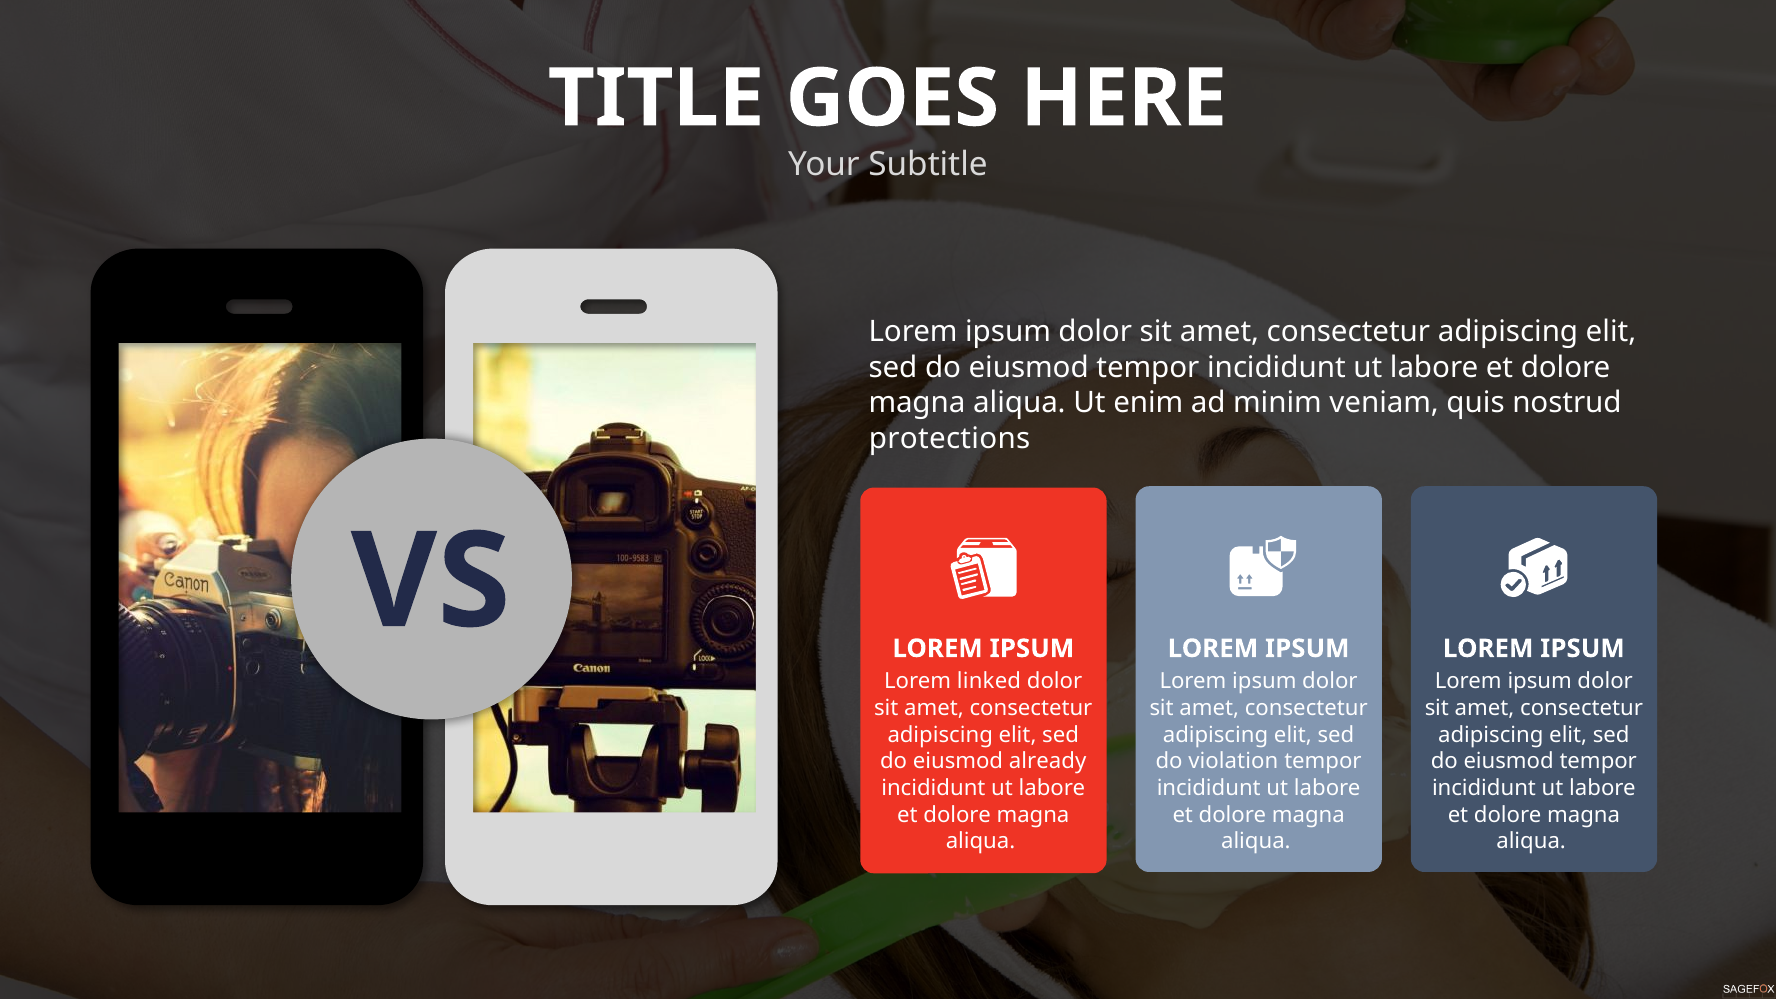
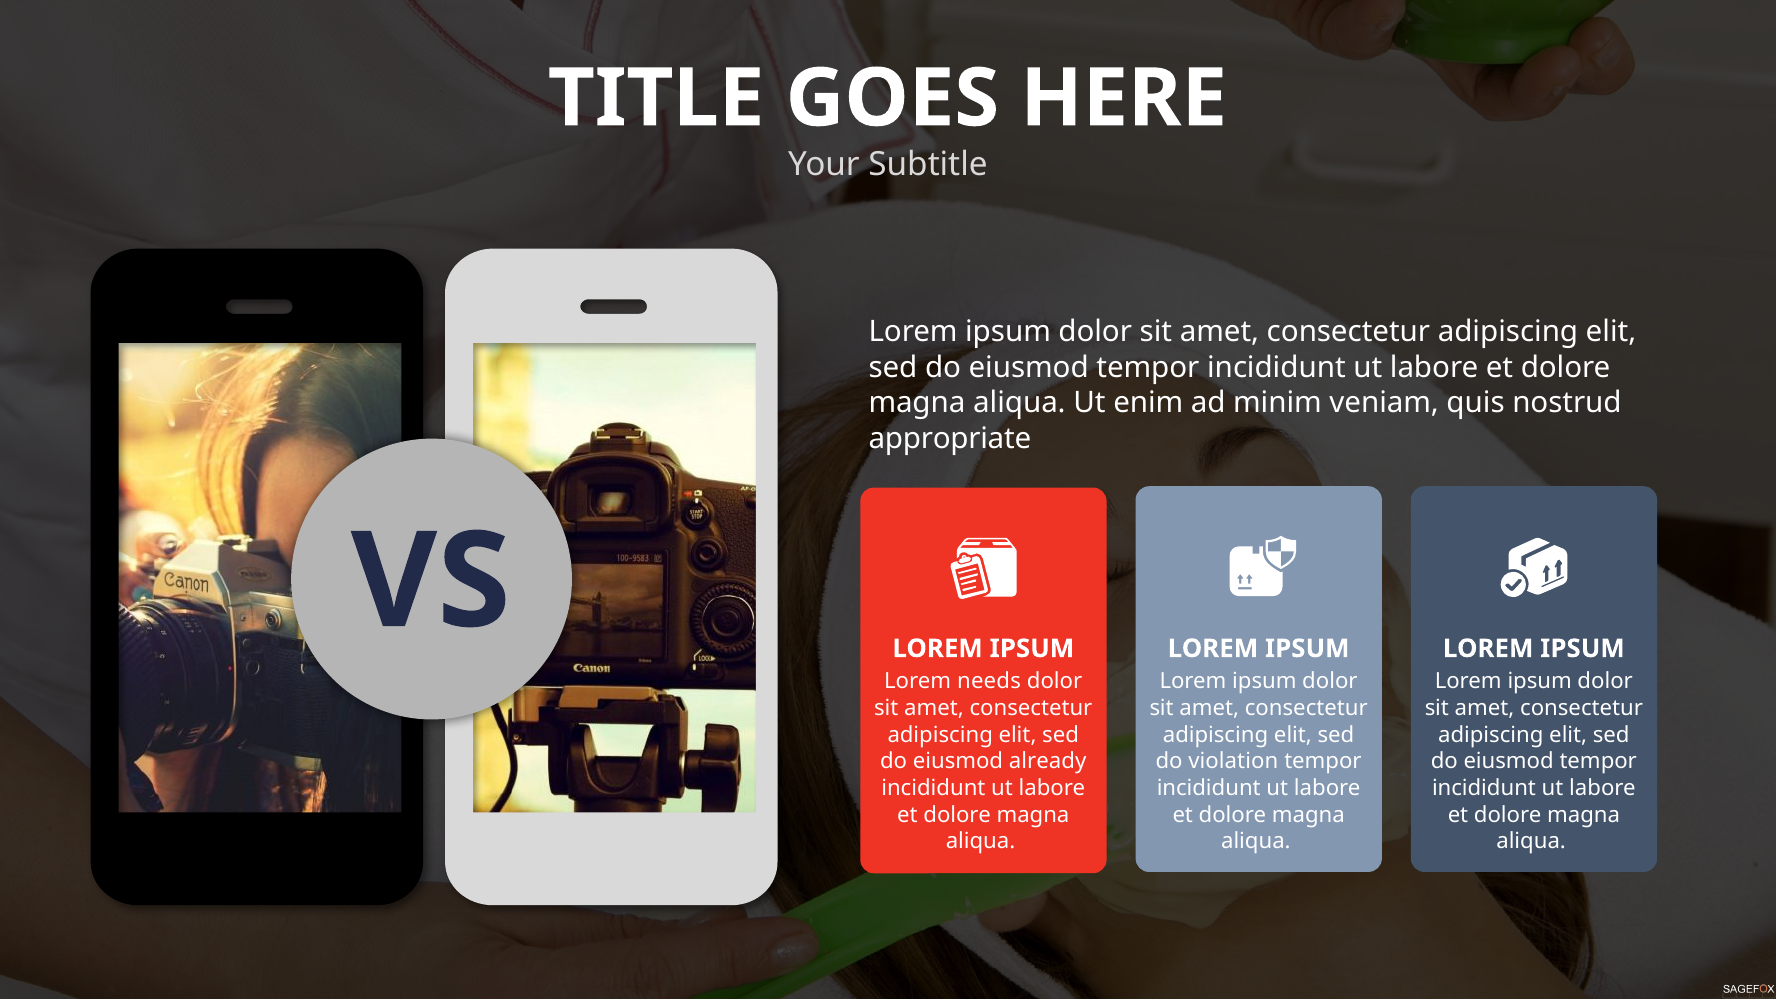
protections: protections -> appropriate
linked: linked -> needs
